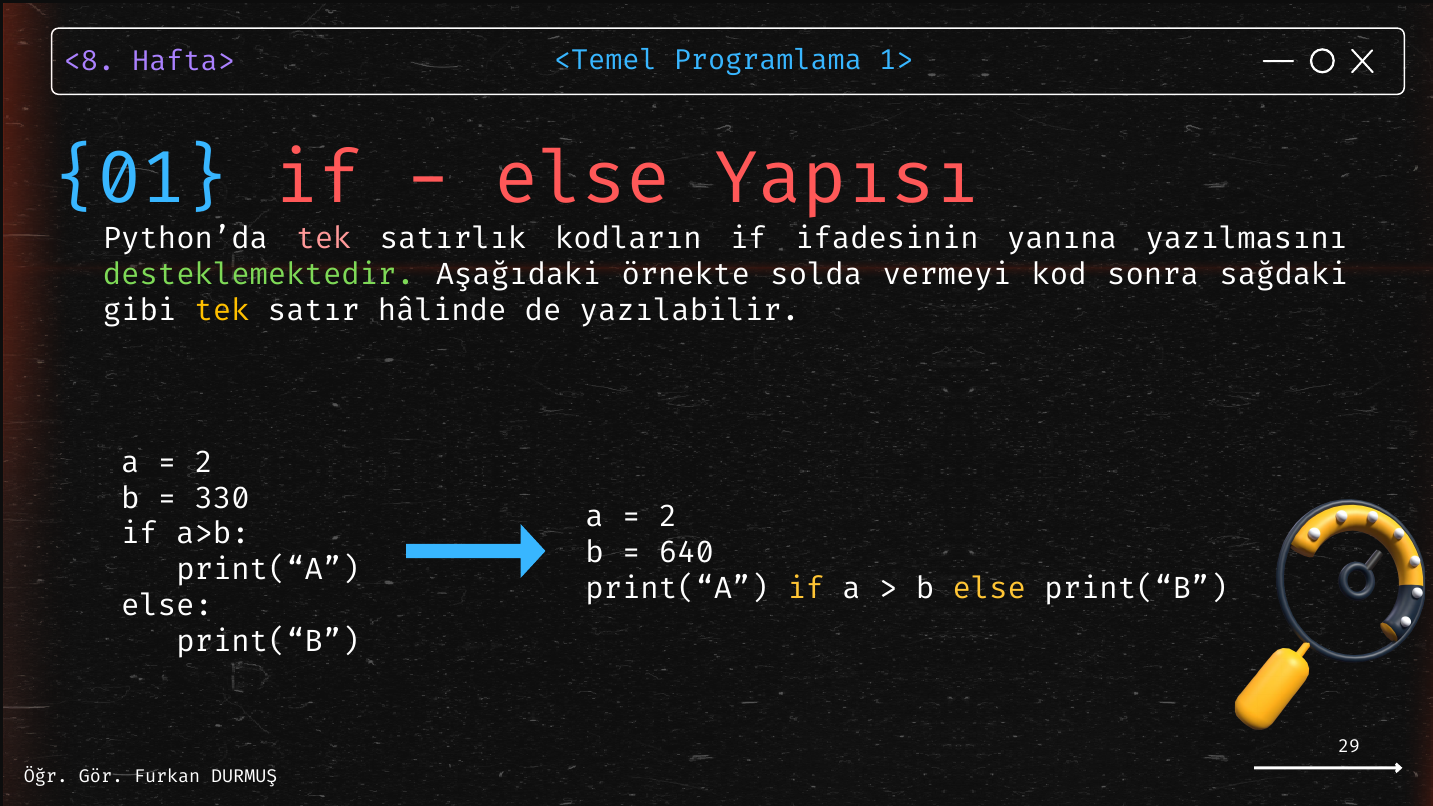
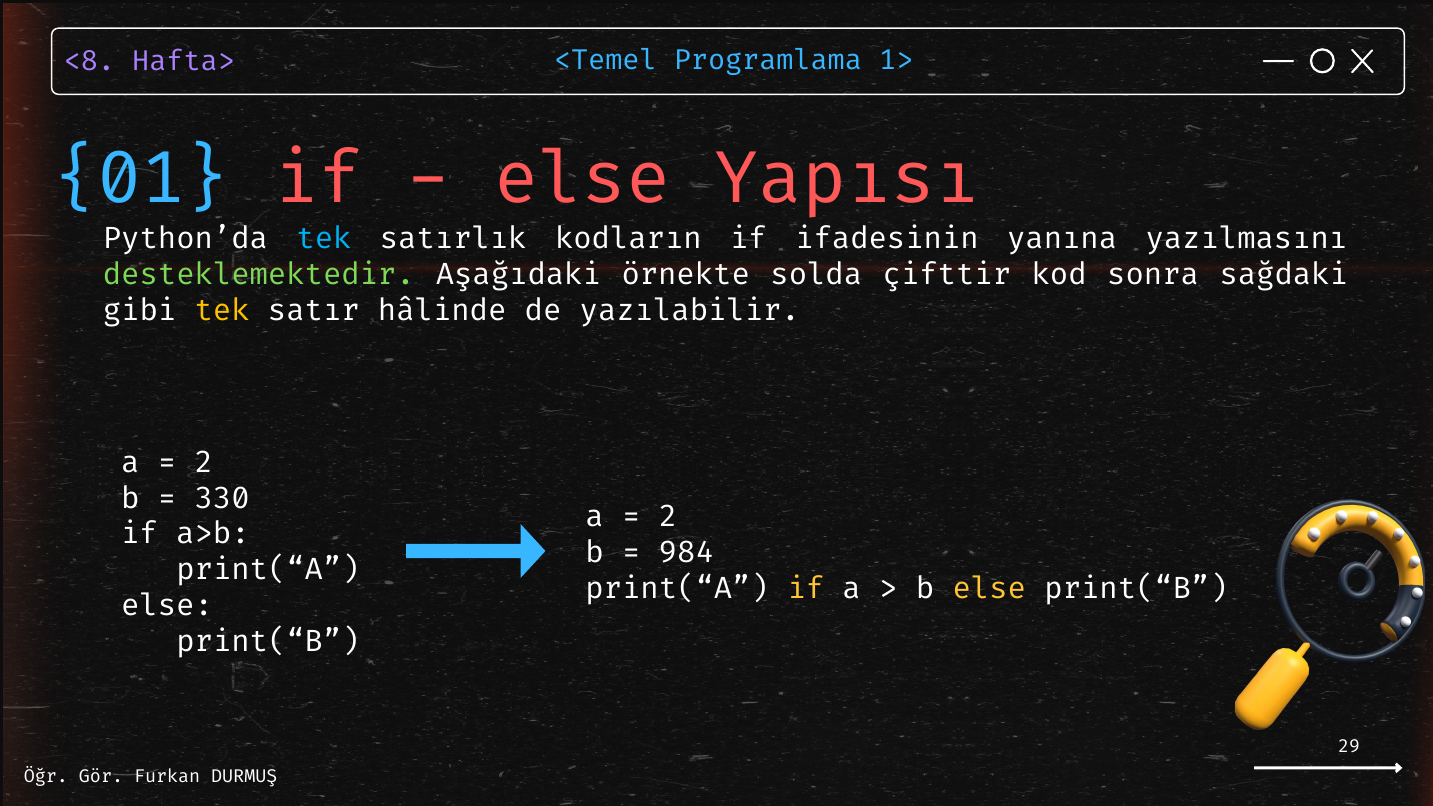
tek at (324, 239) colour: pink -> light blue
vermeyi: vermeyi -> çifttir
640: 640 -> 984
